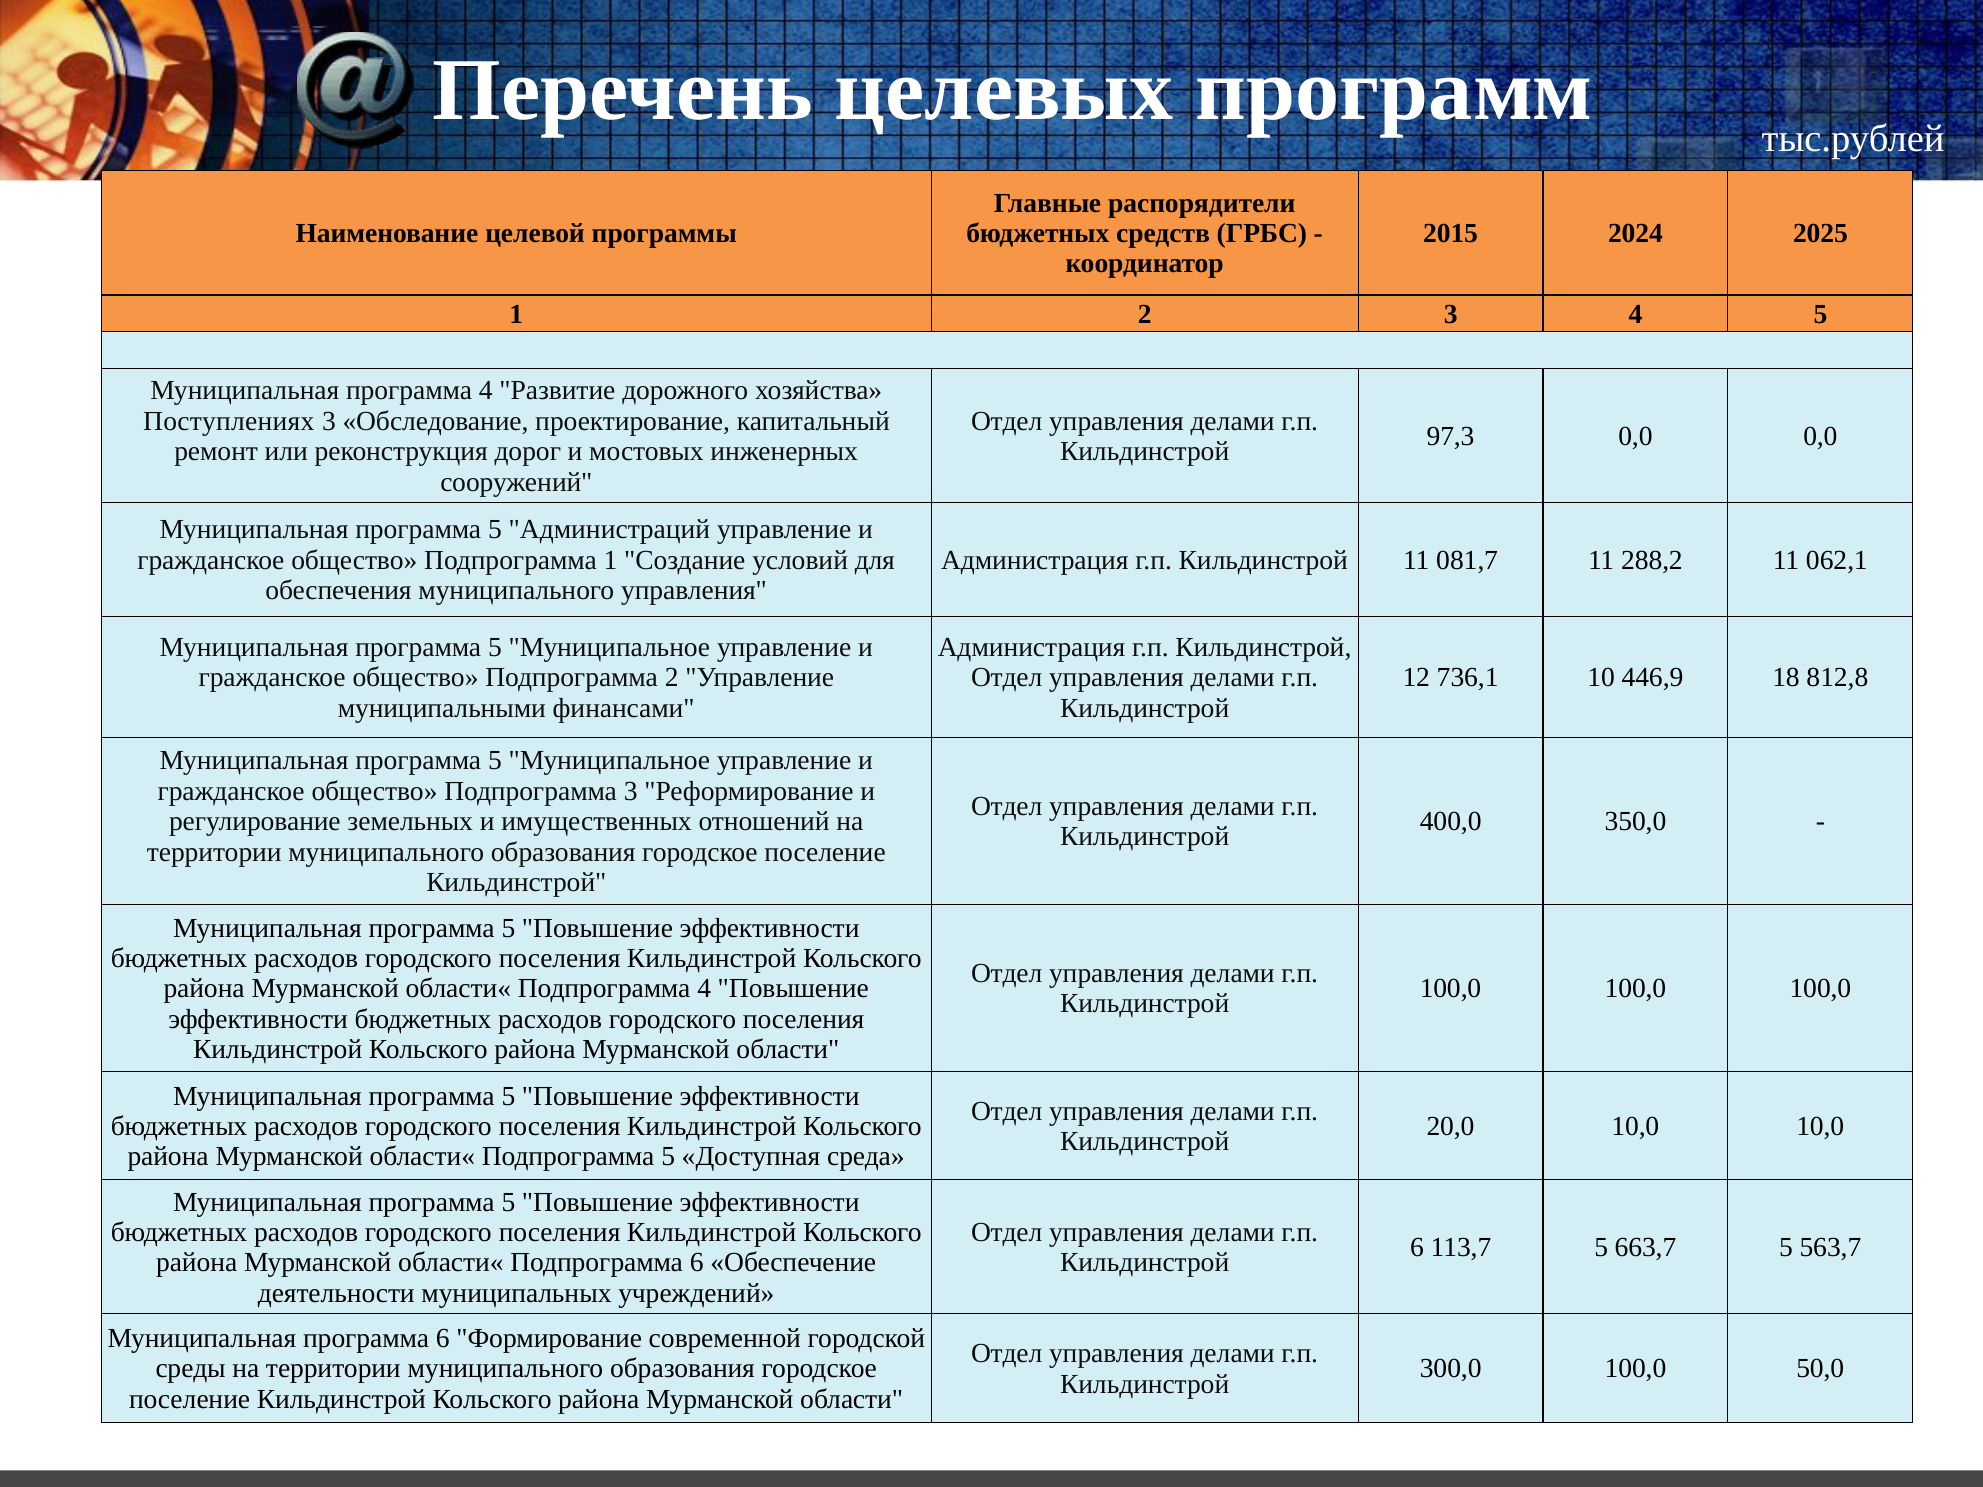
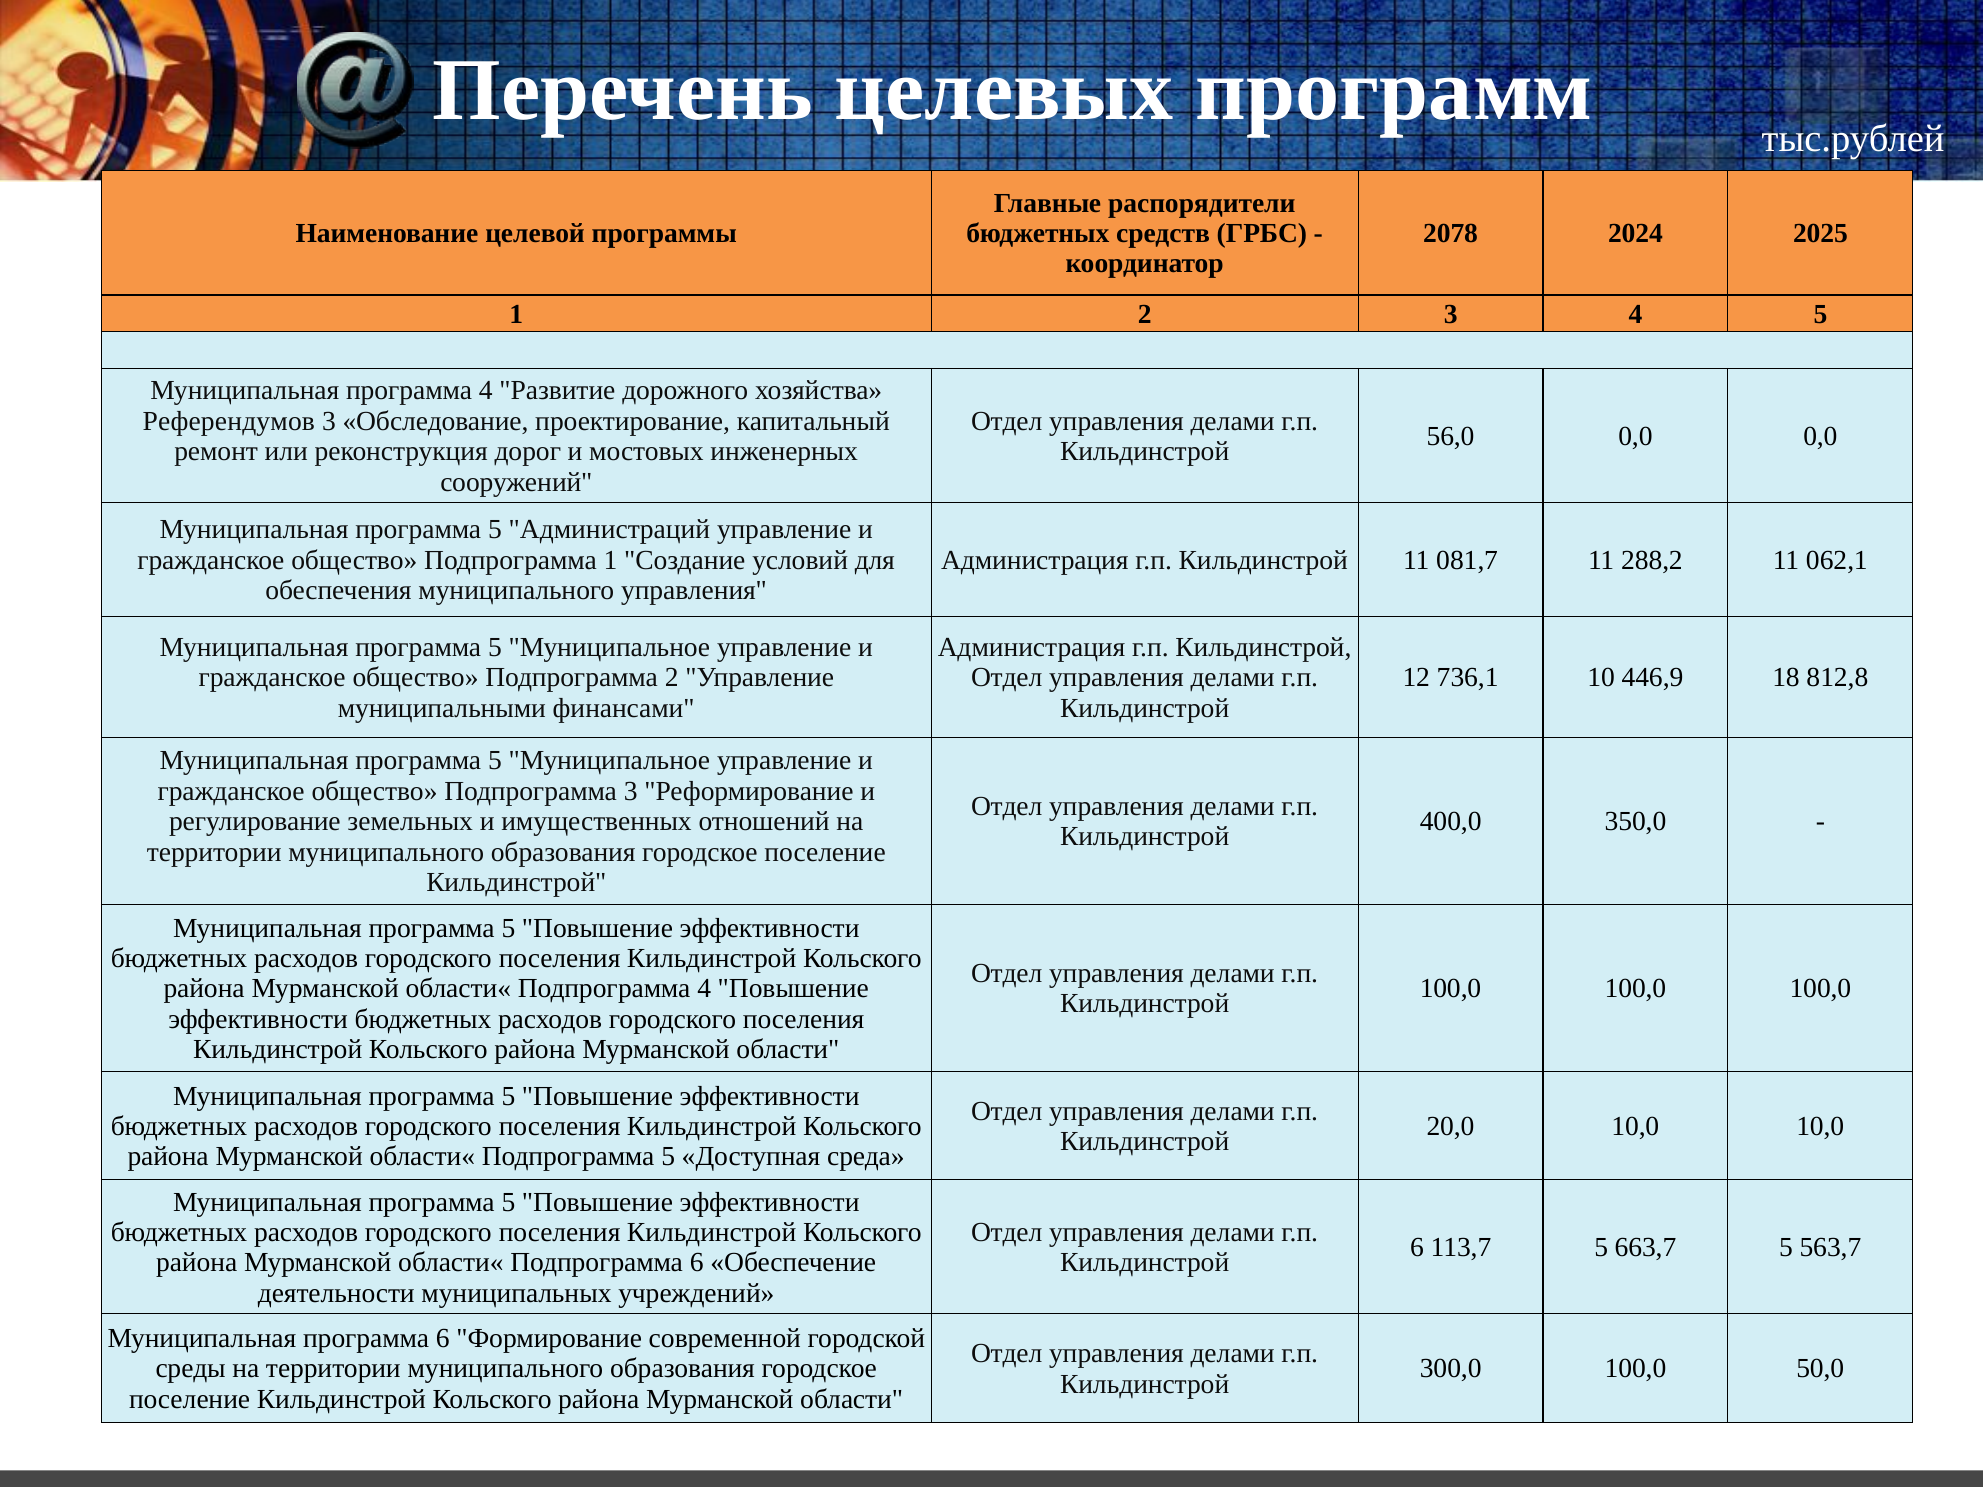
2015: 2015 -> 2078
Поступлениях: Поступлениях -> Референдумов
97,3: 97,3 -> 56,0
